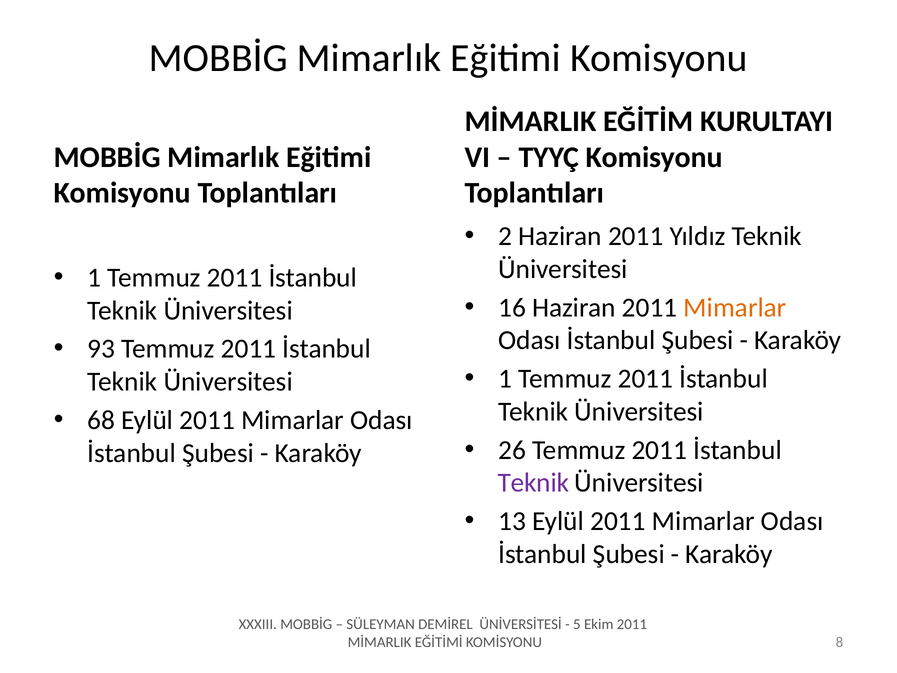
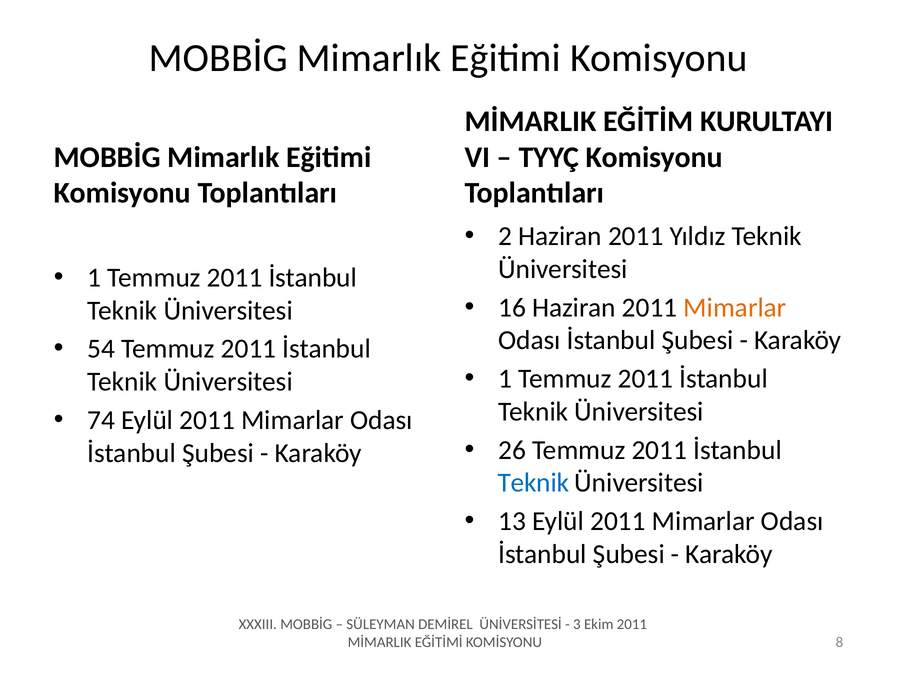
93: 93 -> 54
68: 68 -> 74
Teknik at (533, 483) colour: purple -> blue
5: 5 -> 3
